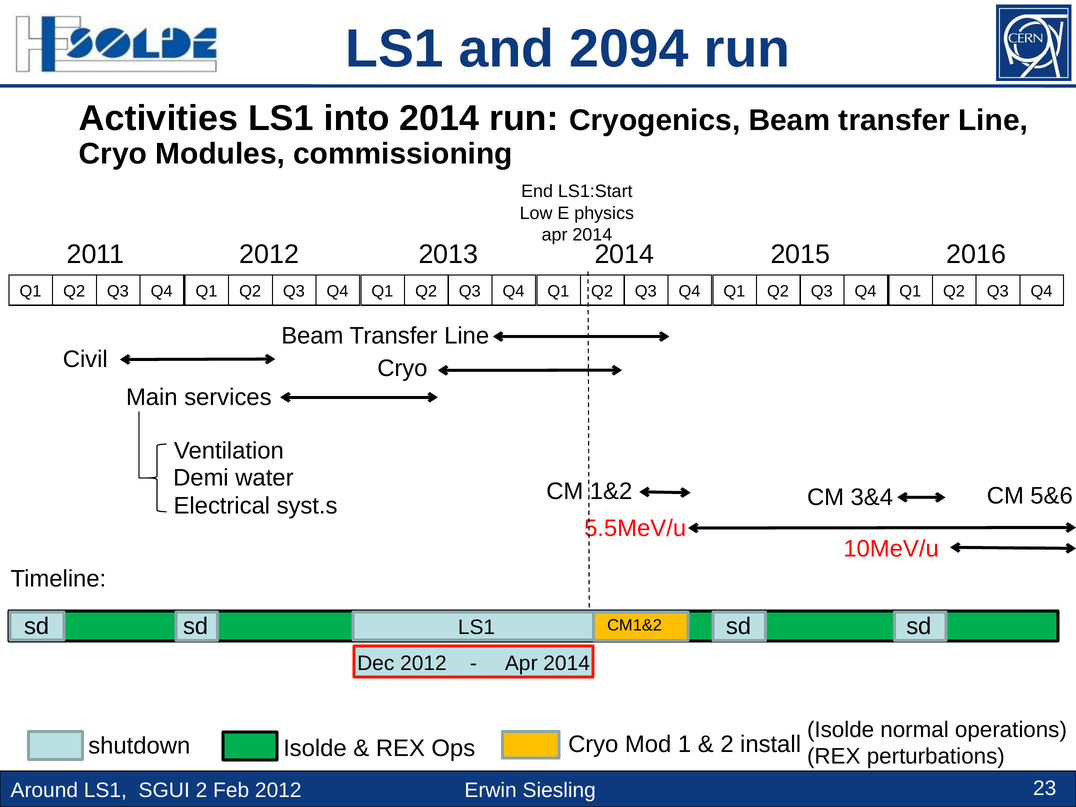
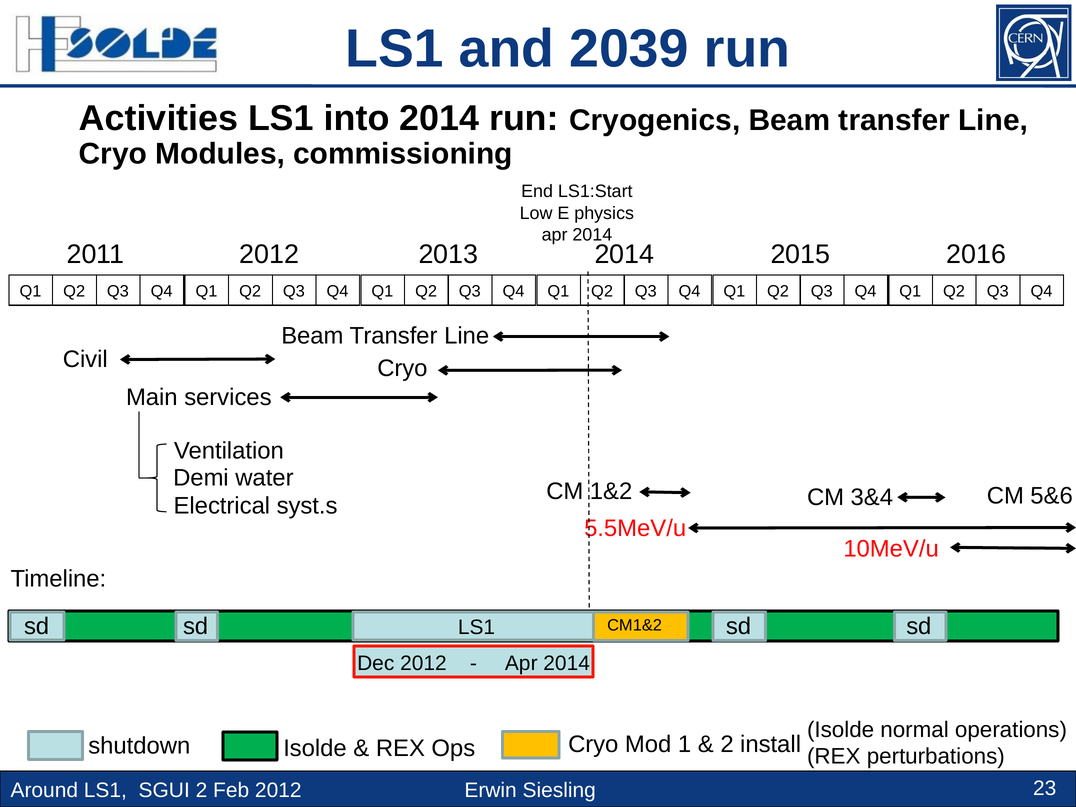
2094: 2094 -> 2039
